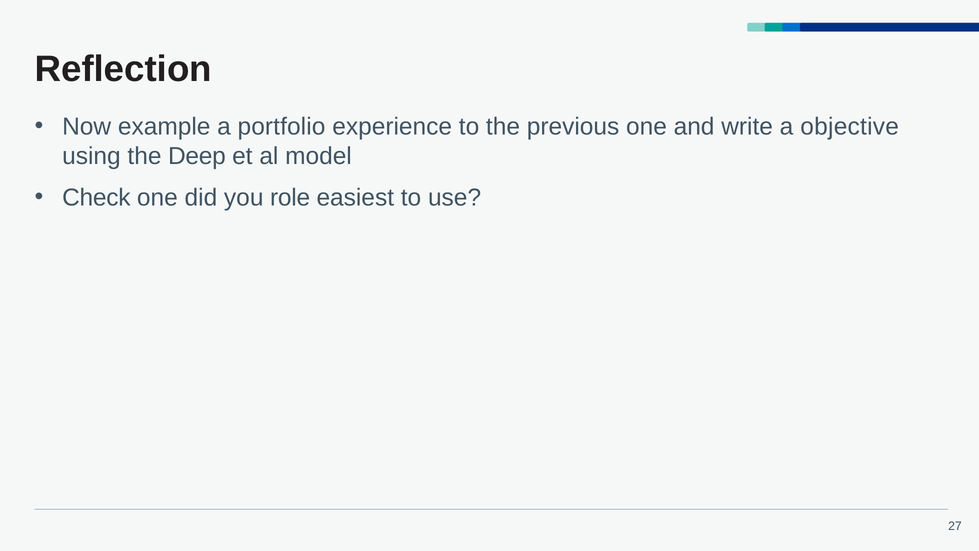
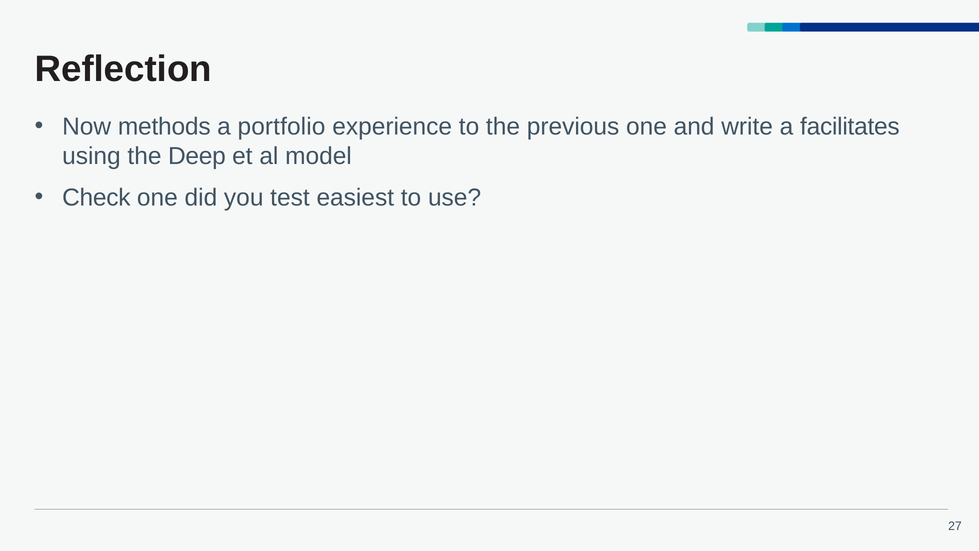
example: example -> methods
objective: objective -> facilitates
role: role -> test
